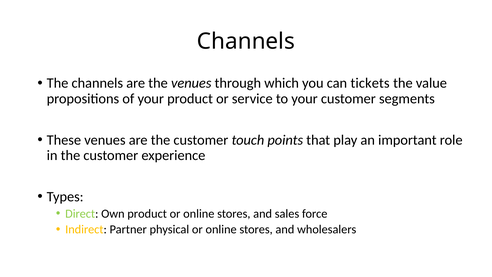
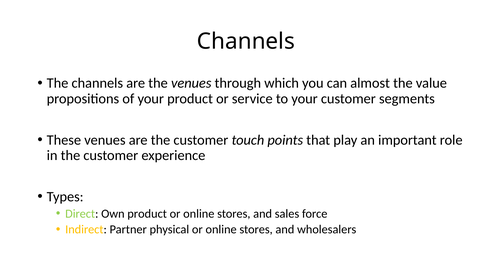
tickets: tickets -> almost
